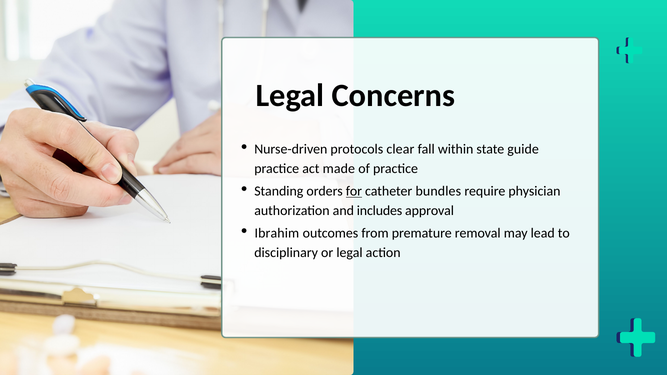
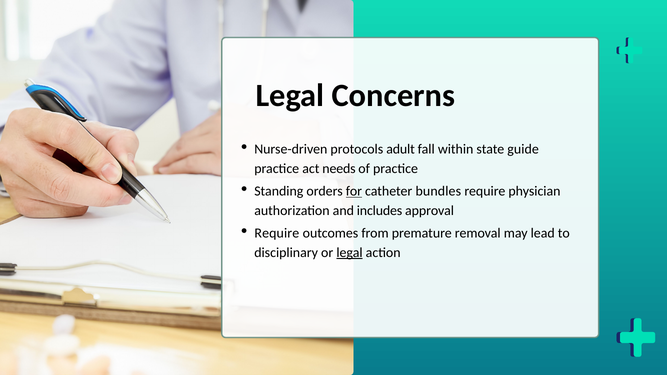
clear: clear -> adult
made: made -> needs
Ibrahim at (277, 233): Ibrahim -> Require
legal at (350, 253) underline: none -> present
